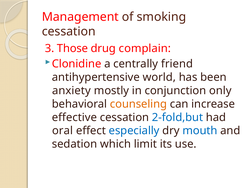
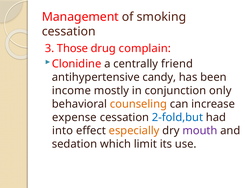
world: world -> candy
anxiety: anxiety -> income
effective: effective -> expense
oral: oral -> into
especially colour: blue -> orange
mouth colour: blue -> purple
